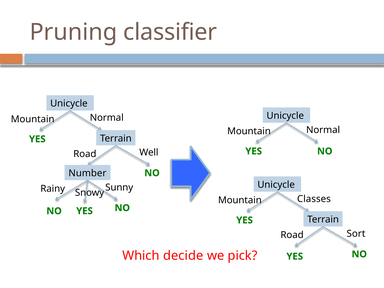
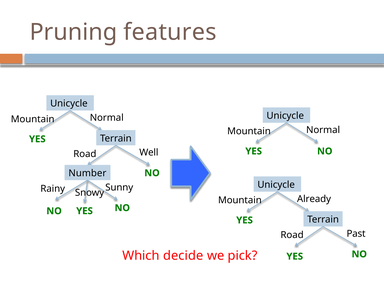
classifier: classifier -> features
Classes: Classes -> Already
Sort: Sort -> Past
